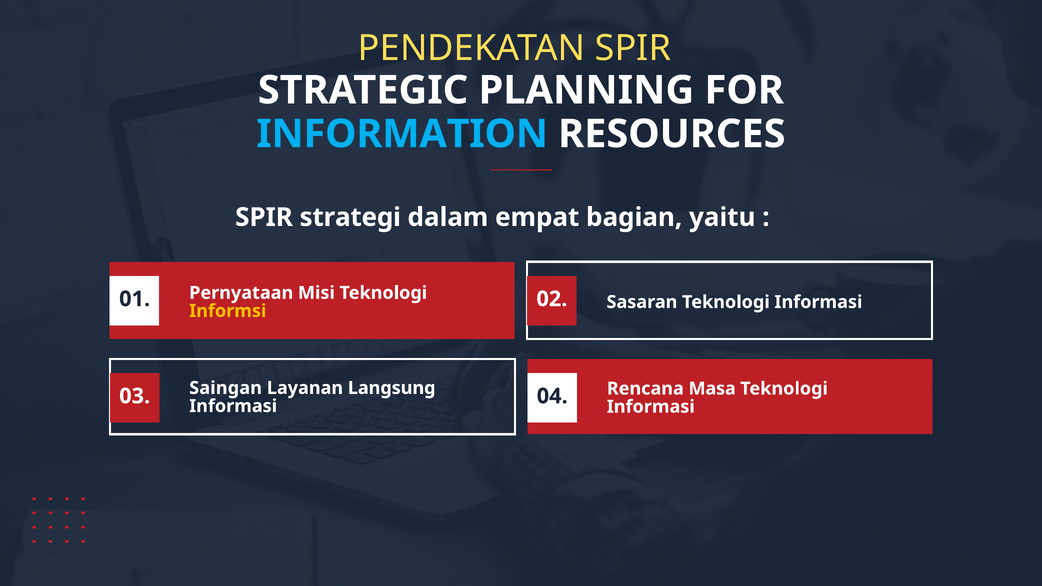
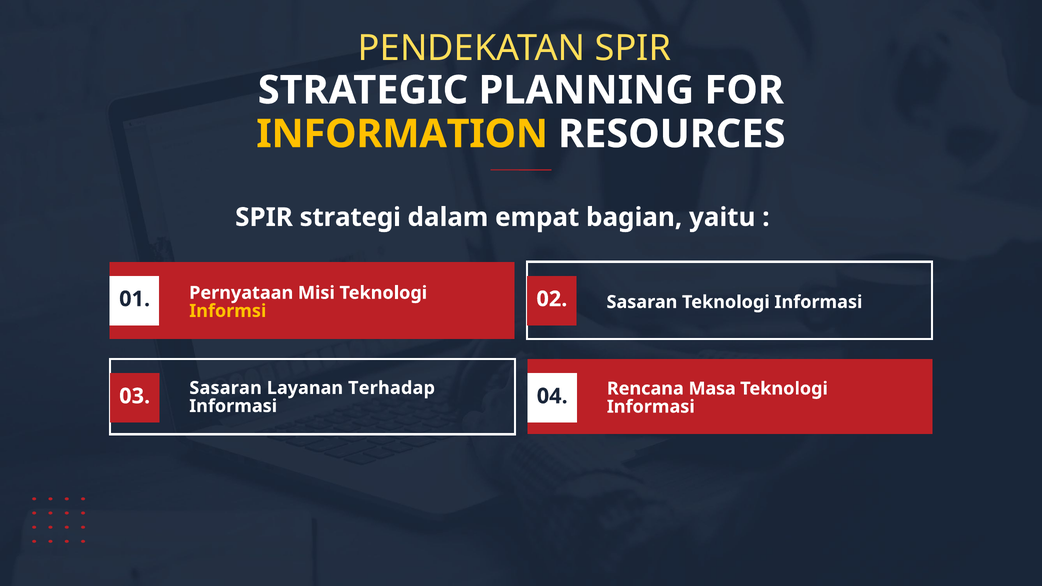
INFORMATION colour: light blue -> yellow
Saingan at (226, 388): Saingan -> Sasaran
Langsung: Langsung -> Terhadap
